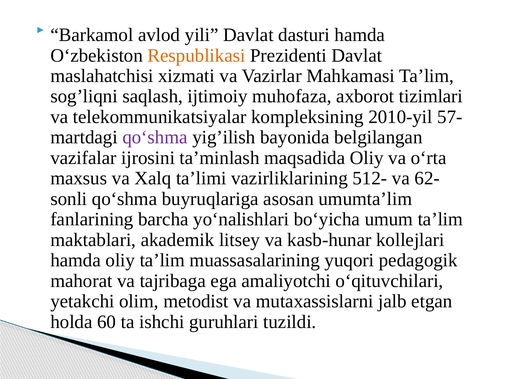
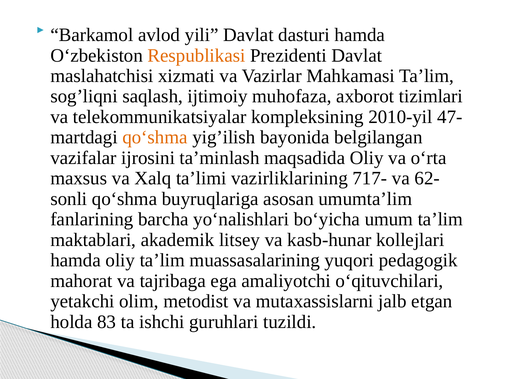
57-: 57- -> 47-
qo‘shma at (155, 137) colour: purple -> orange
512-: 512- -> 717-
60: 60 -> 83
